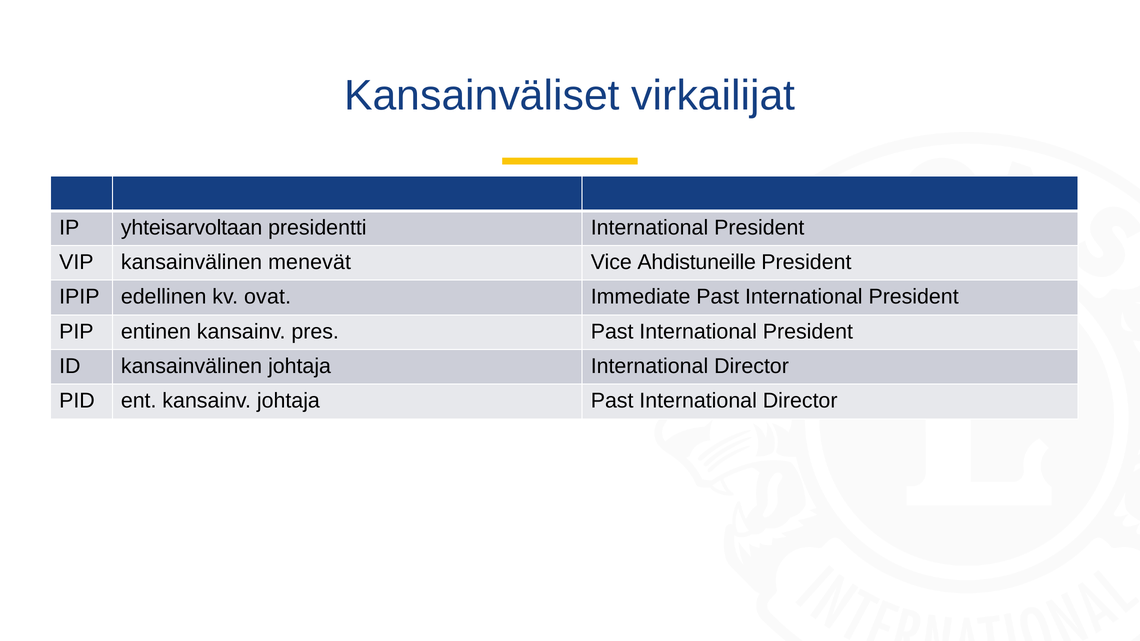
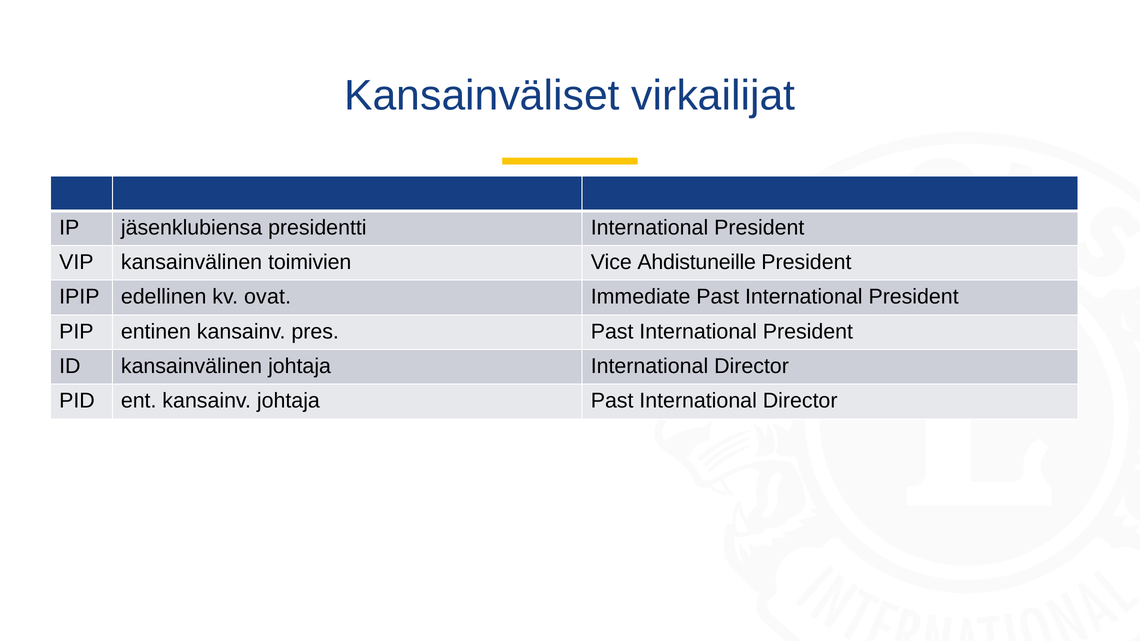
yhteisarvoltaan: yhteisarvoltaan -> jäsenklubiensa
menevät: menevät -> toimivien
